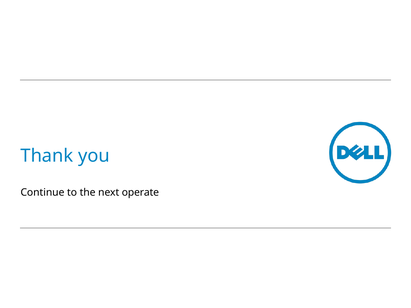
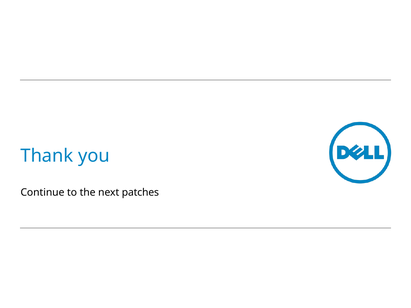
operate: operate -> patches
